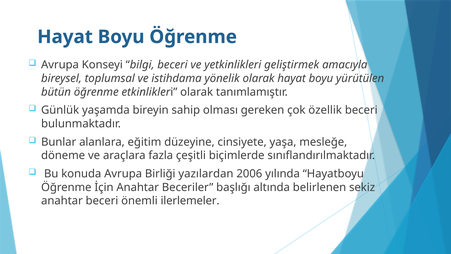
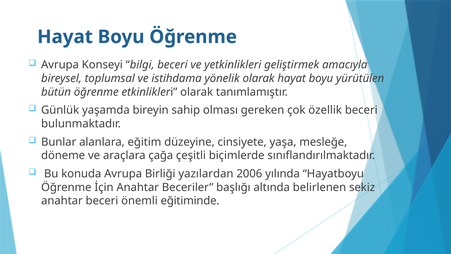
fazla: fazla -> çağa
ilerlemeler: ilerlemeler -> eğitiminde
